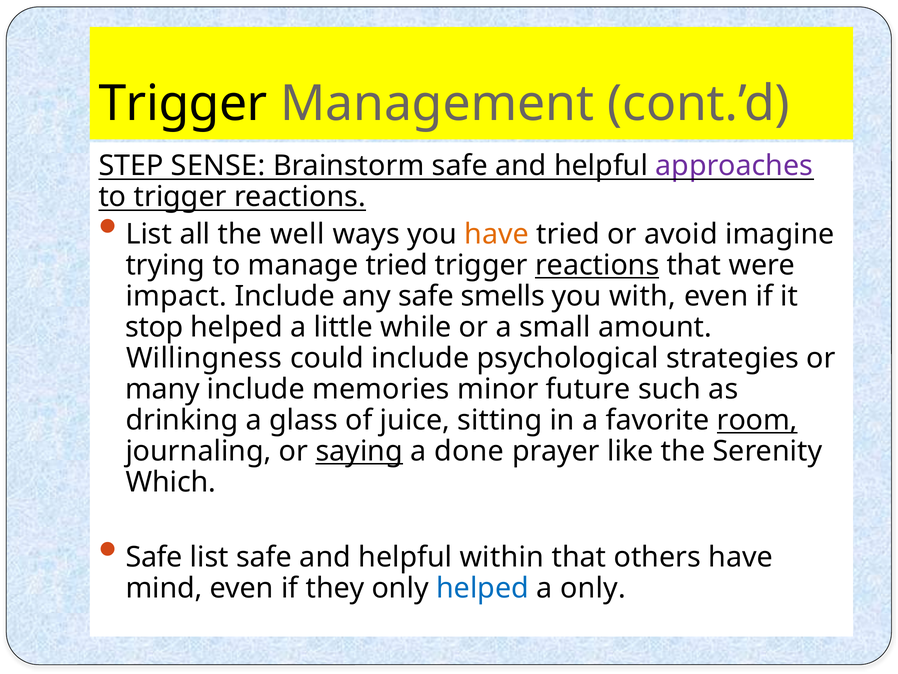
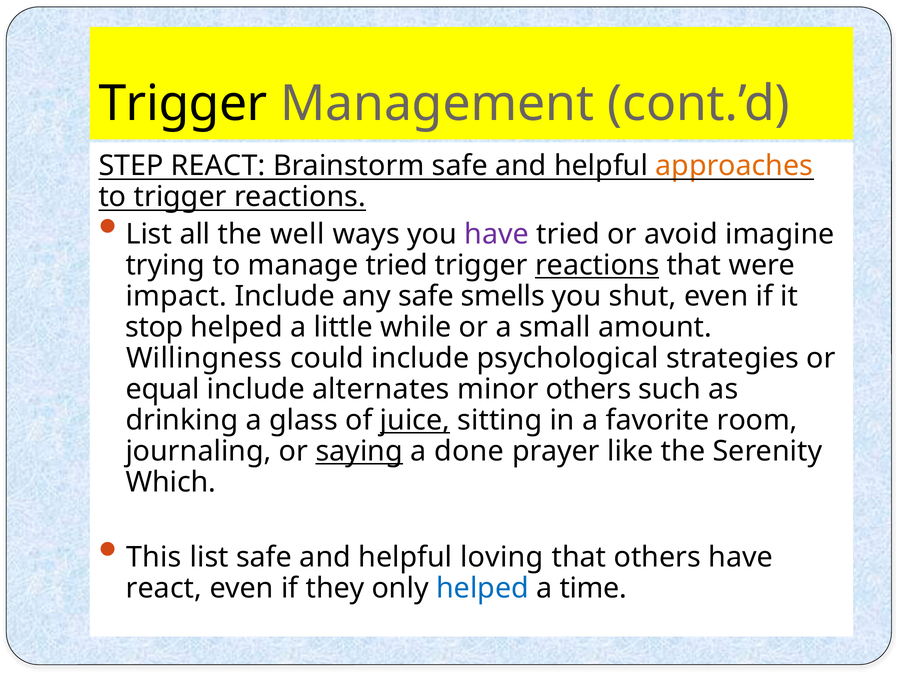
STEP SENSE: SENSE -> REACT
approaches colour: purple -> orange
have at (497, 234) colour: orange -> purple
with: with -> shut
many: many -> equal
memories: memories -> alternates
minor future: future -> others
juice underline: none -> present
room underline: present -> none
Safe at (154, 557): Safe -> This
within: within -> loving
mind at (164, 588): mind -> react
a only: only -> time
